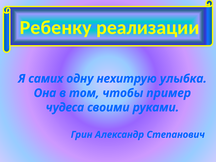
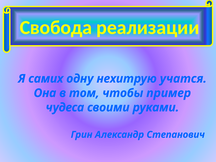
Ребенку: Ребенку -> Свобода
улыбка: улыбка -> учатся
